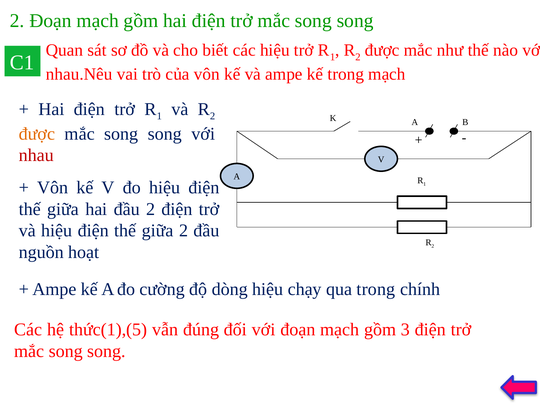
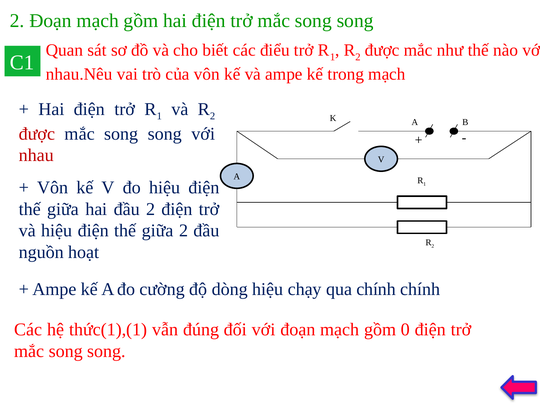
các hiệu: hiệu -> điểu
được at (37, 134) colour: orange -> red
qua trong: trong -> chính
thức(1),(5: thức(1),(5 -> thức(1),(1
3: 3 -> 0
